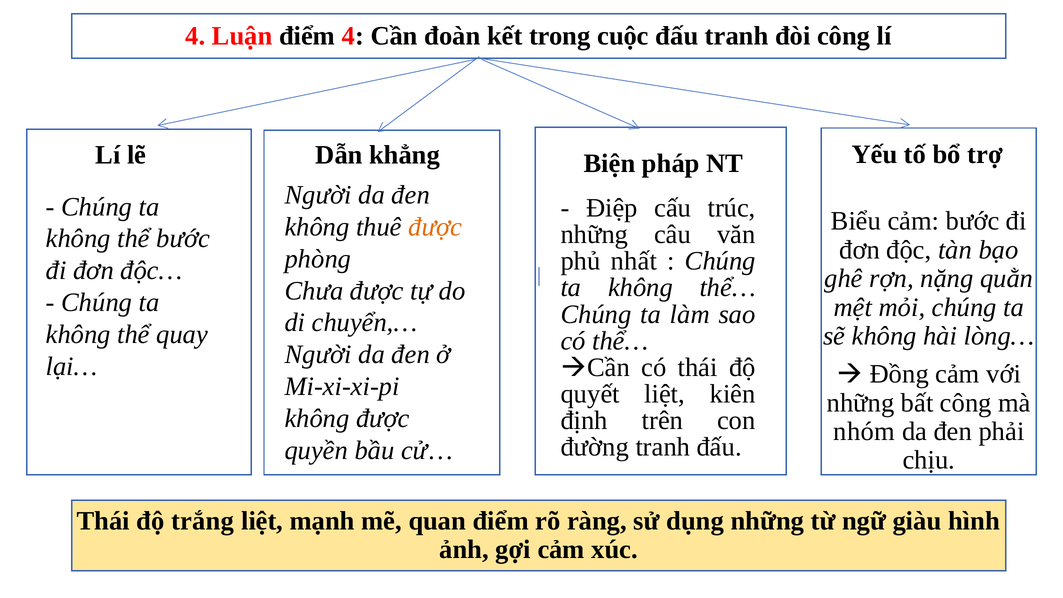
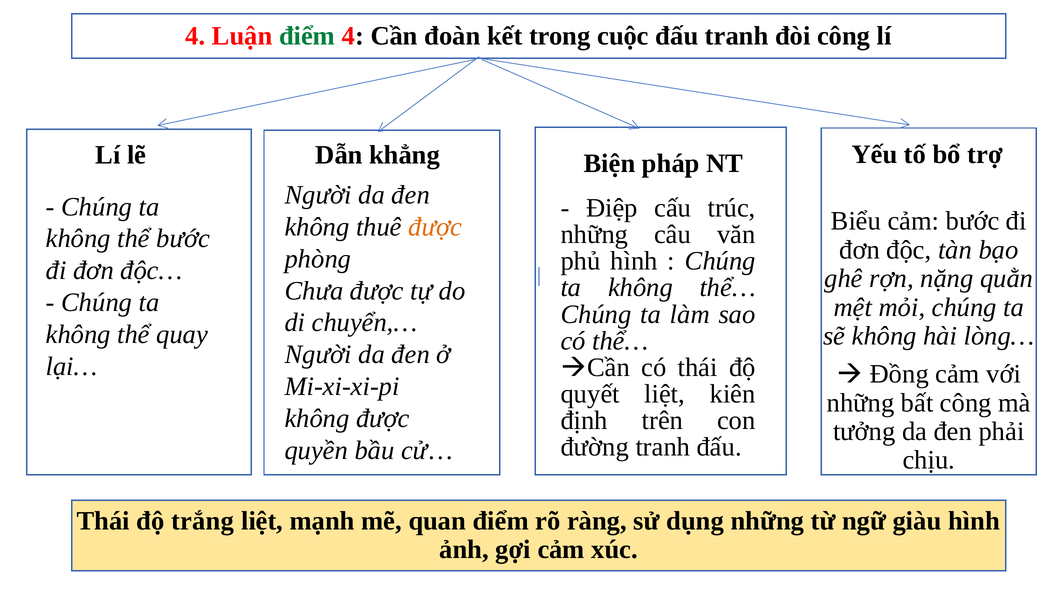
điểm at (307, 36) colour: black -> green
phủ nhất: nhất -> hình
nhóm: nhóm -> tưởng
